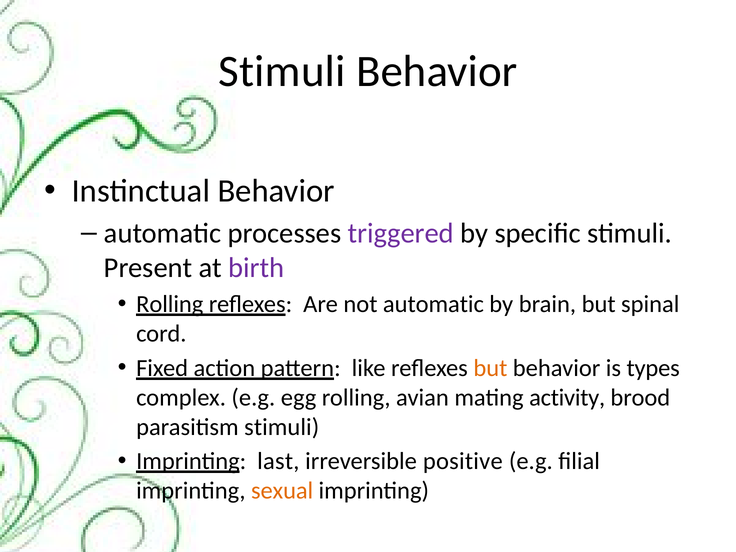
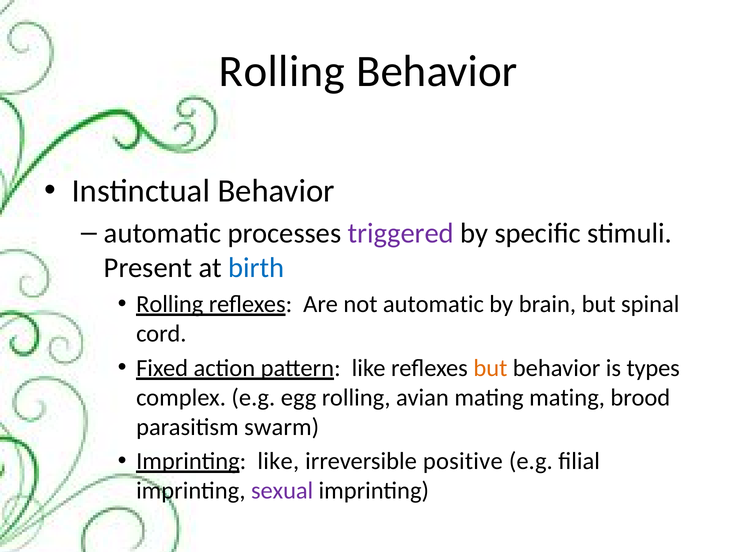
Stimuli at (282, 71): Stimuli -> Rolling
birth colour: purple -> blue
mating activity: activity -> mating
parasitism stimuli: stimuli -> swarm
Imprinting last: last -> like
sexual colour: orange -> purple
